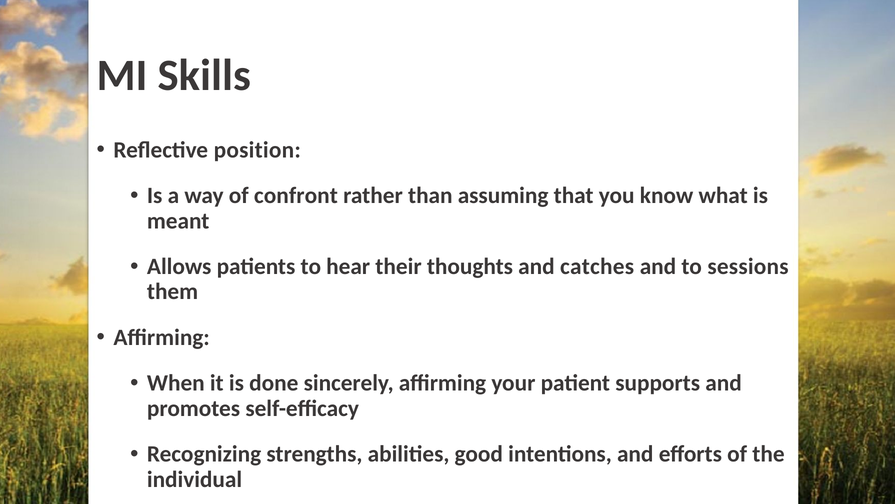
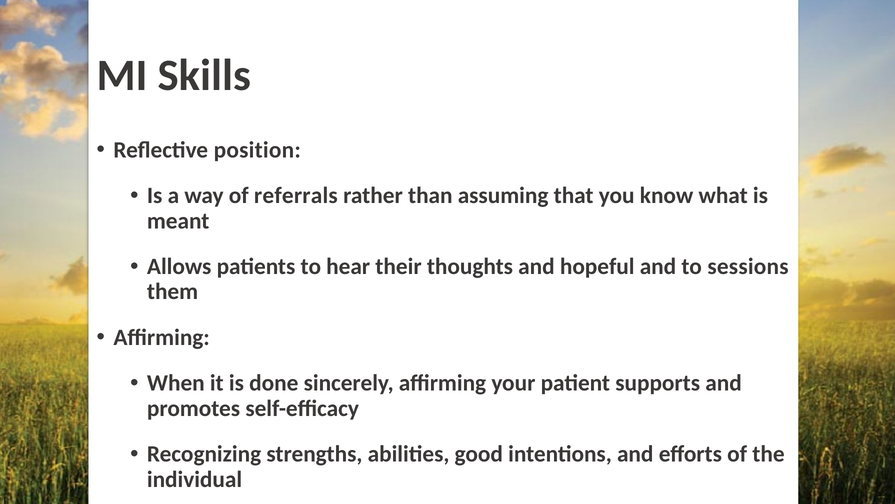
confront: confront -> referrals
catches: catches -> hopeful
